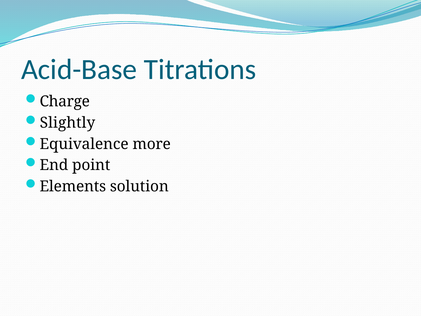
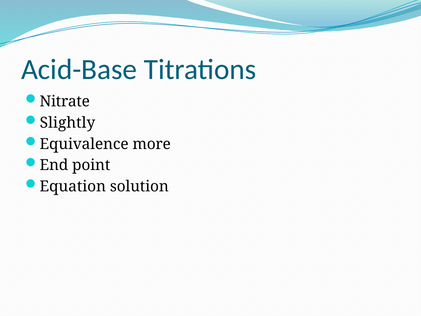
Charge: Charge -> Nitrate
Elements: Elements -> Equation
